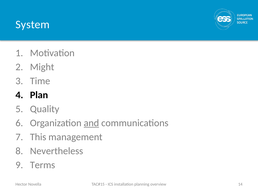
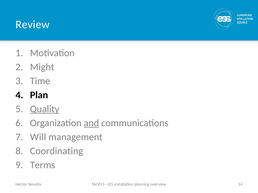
System: System -> Review
Quality underline: none -> present
This: This -> Will
Nevertheless: Nevertheless -> Coordinating
